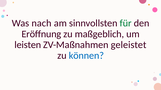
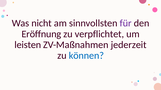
nach: nach -> nicht
für colour: green -> purple
maßgeblich: maßgeblich -> verpflichtet
geleistet: geleistet -> jederzeit
